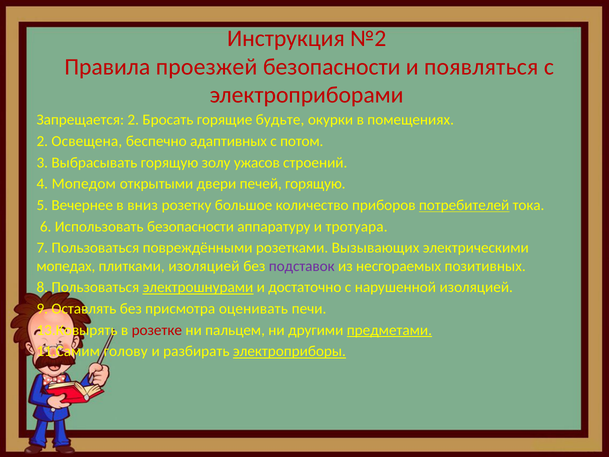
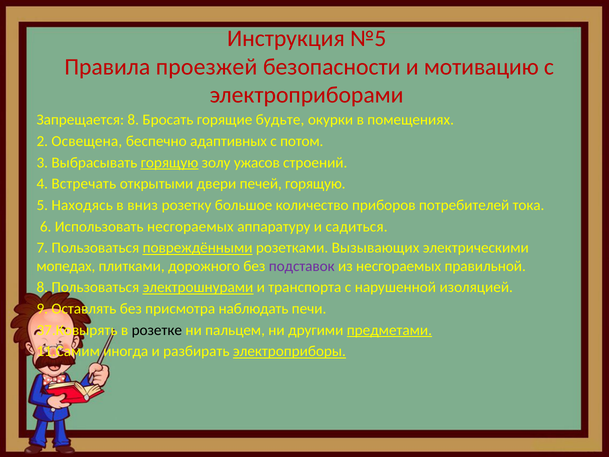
№2: №2 -> №5
появляться: появляться -> мотивацию
Запрещается 2: 2 -> 8
горящую at (170, 162) underline: none -> present
Мопедом: Мопедом -> Встречать
Вечернее: Вечернее -> Находясь
потребителей underline: present -> none
Использовать безопасности: безопасности -> несгораемых
тротуара: тротуара -> садиться
повреждёнными underline: none -> present
плитками изоляцией: изоляцией -> дорожного
позитивных: позитивных -> правильной
достаточно: достаточно -> транспорта
оценивать: оценивать -> наблюдать
13.Ковырять: 13.Ковырять -> 37.Ковырять
розетке colour: red -> black
голову: голову -> иногда
